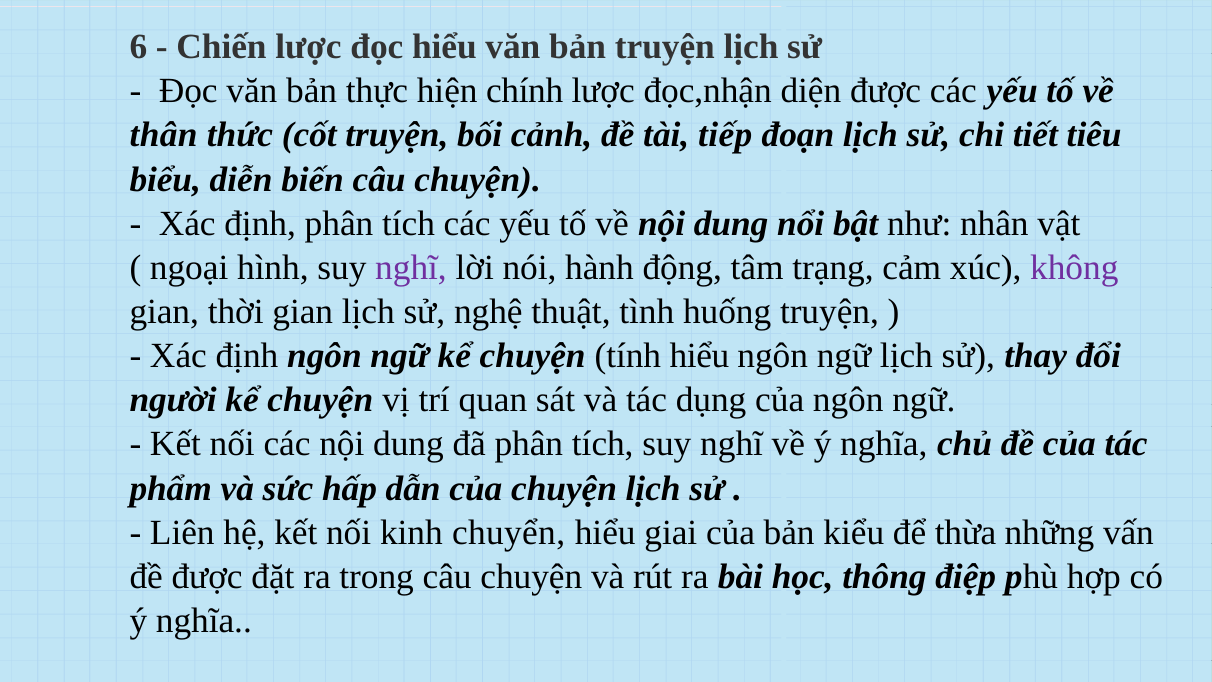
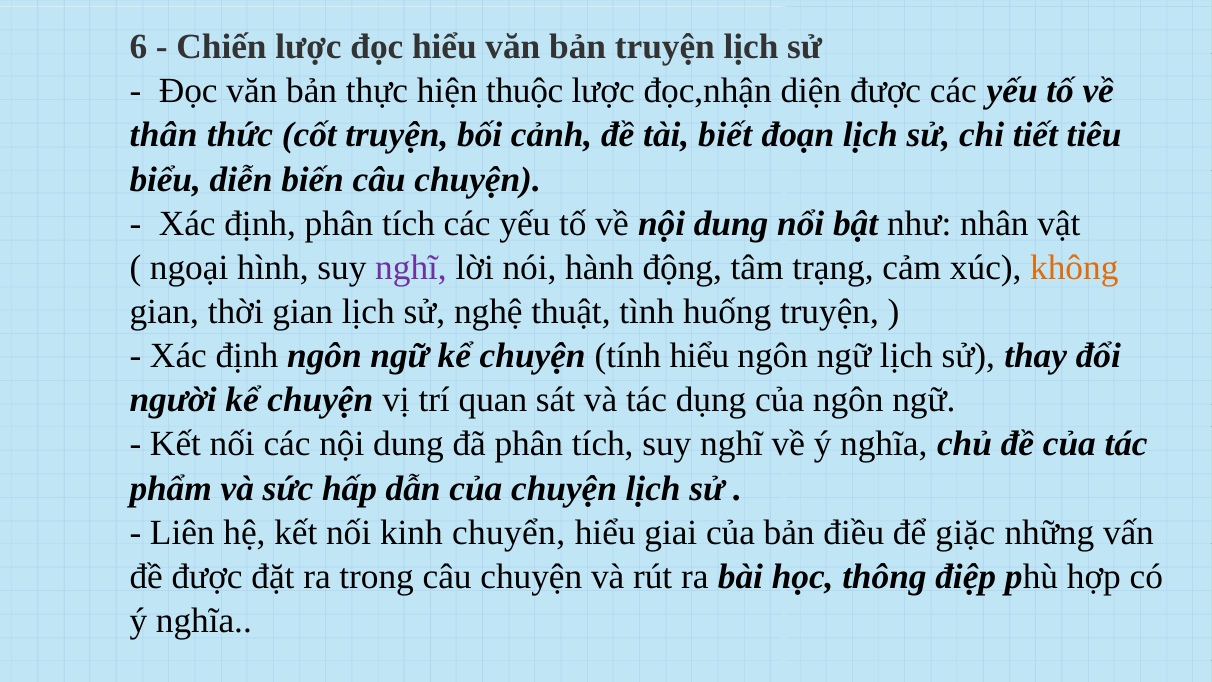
chính: chính -> thuộc
tiếp: tiếp -> biết
không colour: purple -> orange
kiểu: kiểu -> điều
thừa: thừa -> giặc
